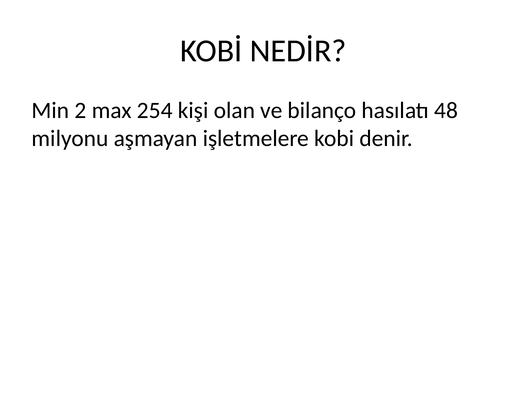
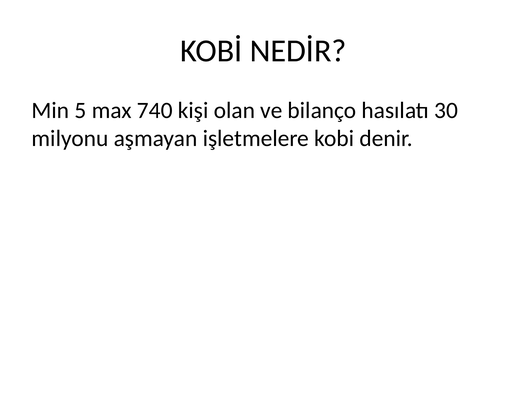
2: 2 -> 5
254: 254 -> 740
48: 48 -> 30
